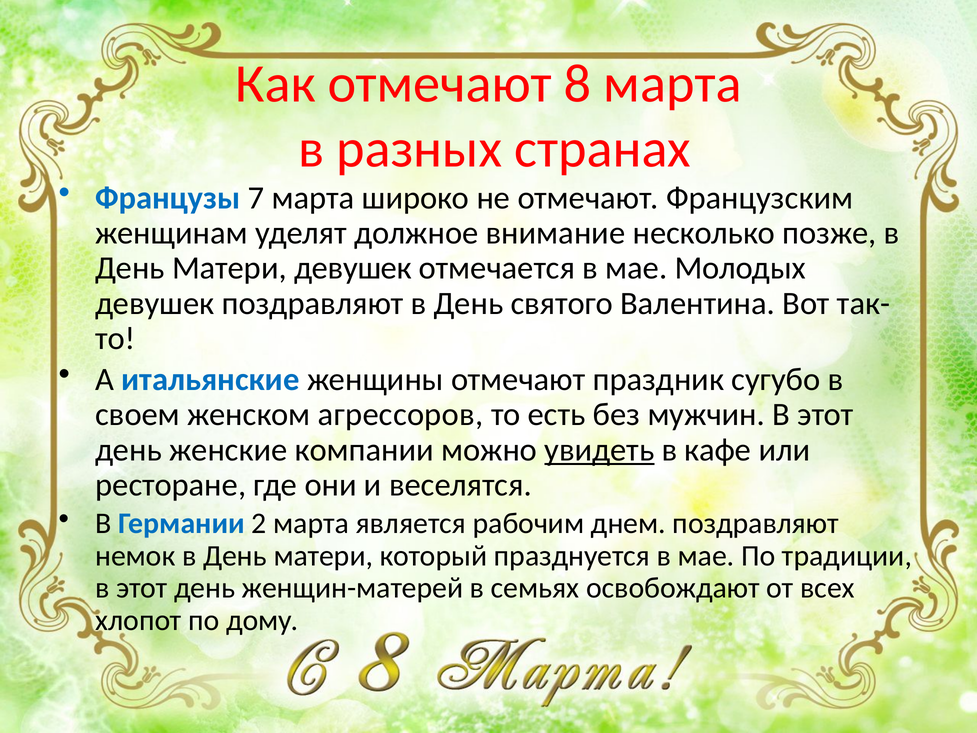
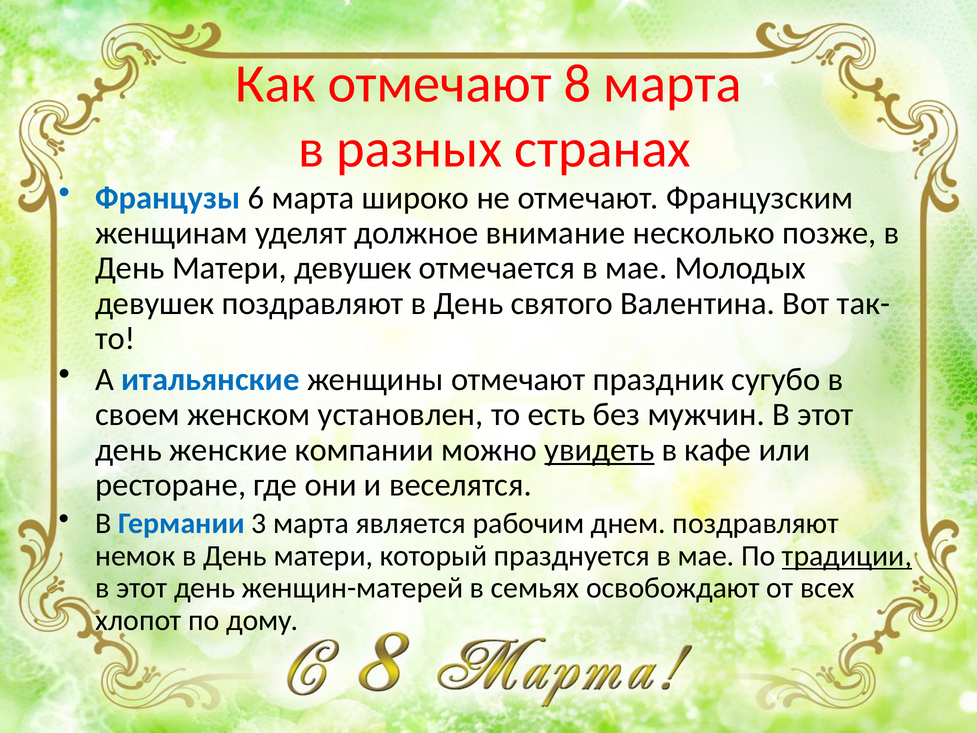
7: 7 -> 6
агрессоров: агрессоров -> установлен
2: 2 -> 3
традиции underline: none -> present
